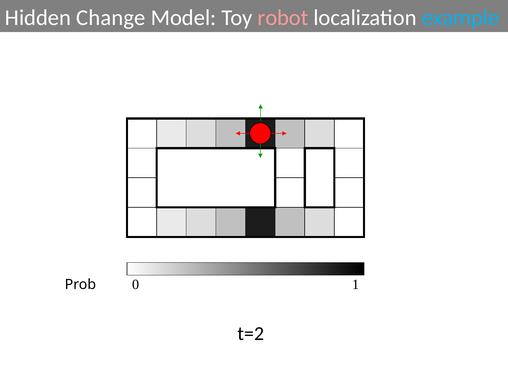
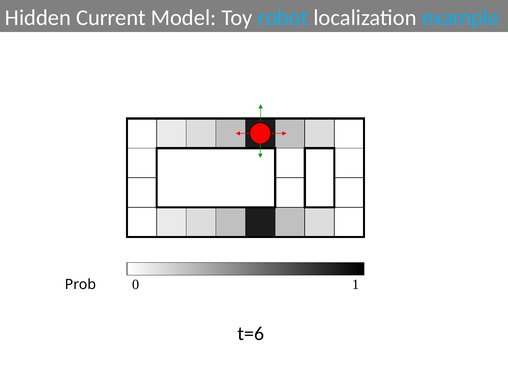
Change: Change -> Current
robot colour: pink -> light blue
t=2: t=2 -> t=6
